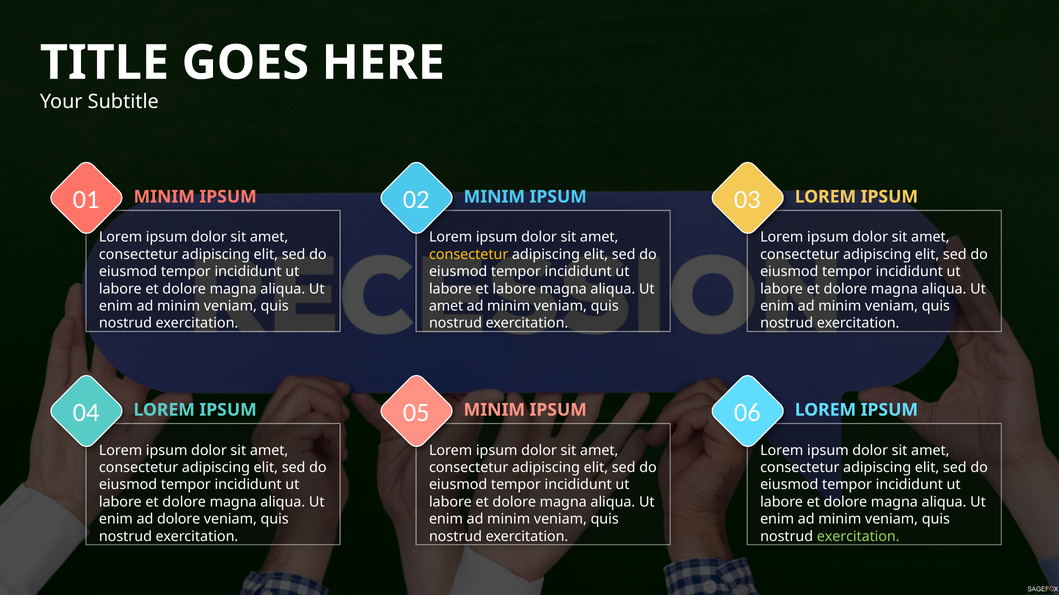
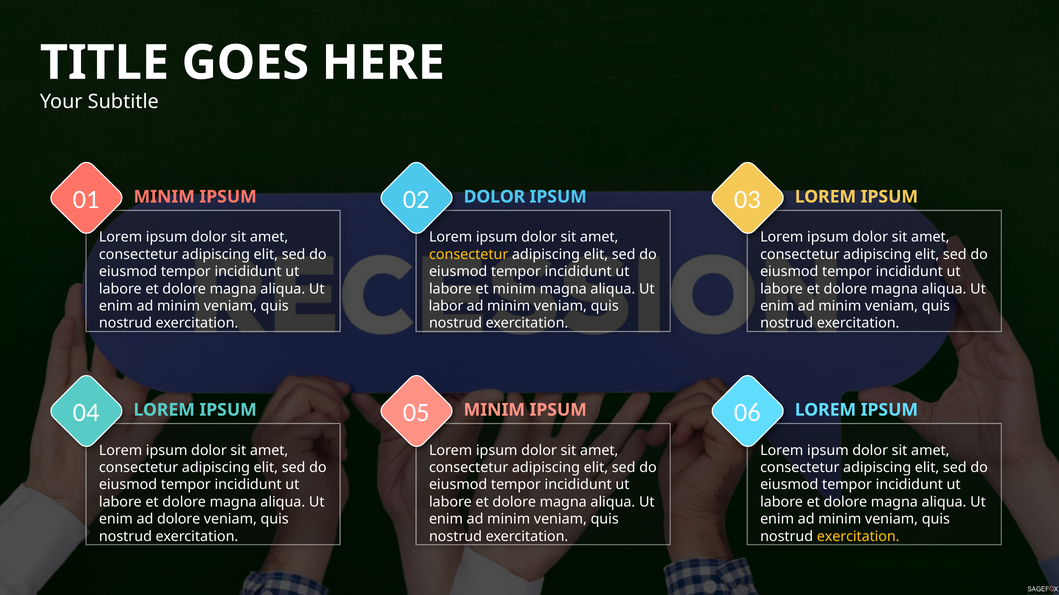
01 MINIM: MINIM -> DOLOR
et labore: labore -> minim
amet at (446, 306): amet -> labor
exercitation at (858, 537) colour: light green -> yellow
